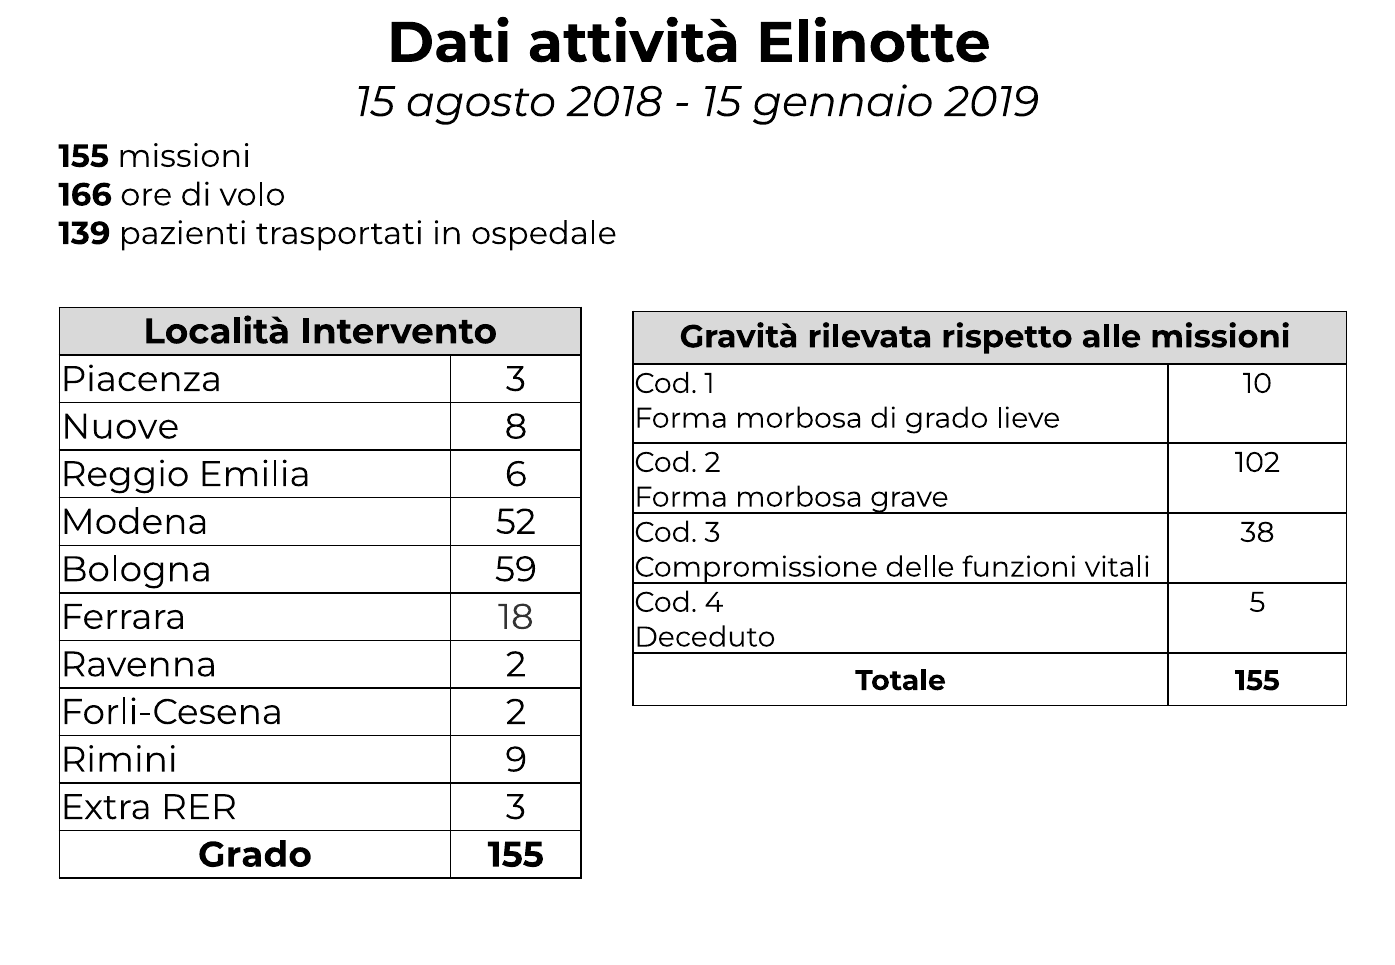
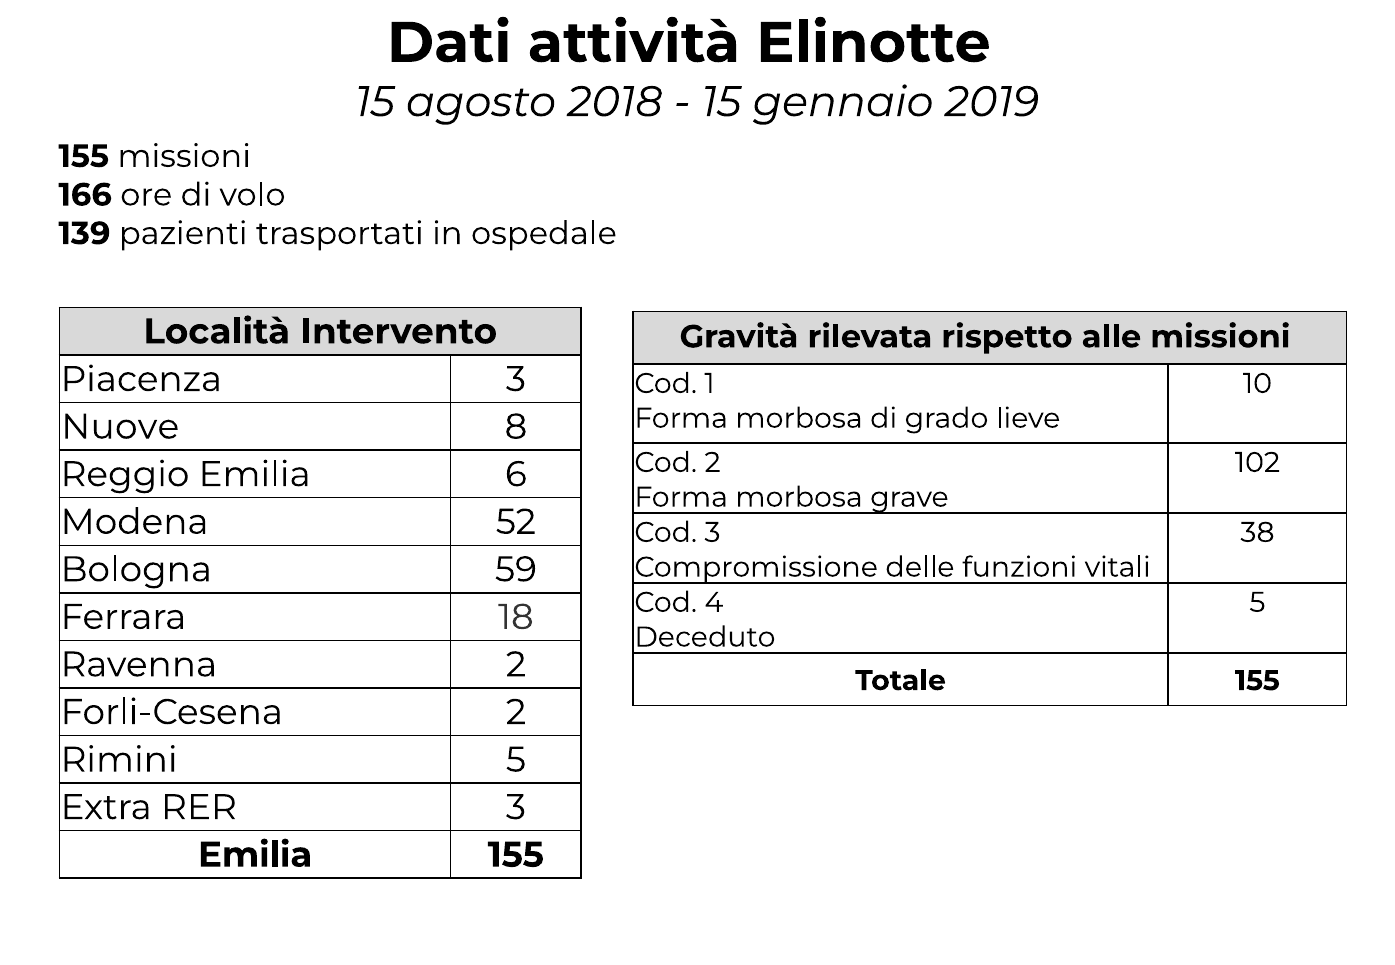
Rimini 9: 9 -> 5
Grado at (255, 856): Grado -> Emilia
